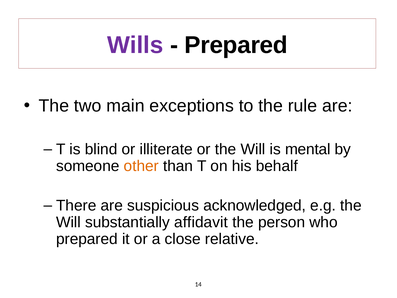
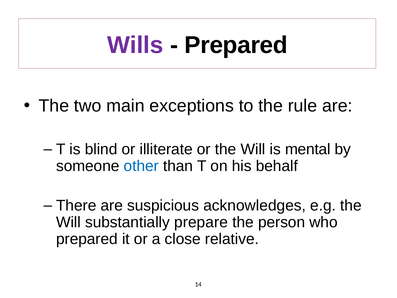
other colour: orange -> blue
acknowledged: acknowledged -> acknowledges
affidavit: affidavit -> prepare
